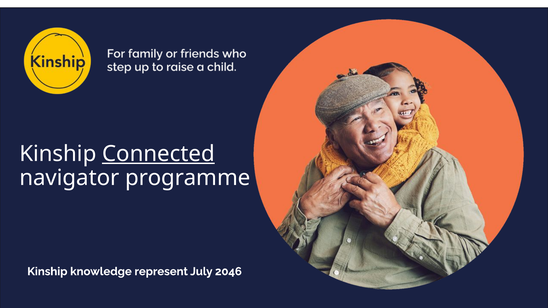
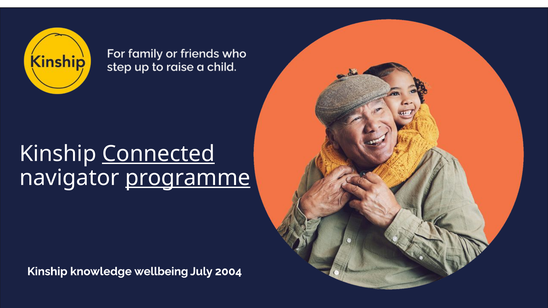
programme underline: none -> present
represent: represent -> wellbeing
2046: 2046 -> 2004
